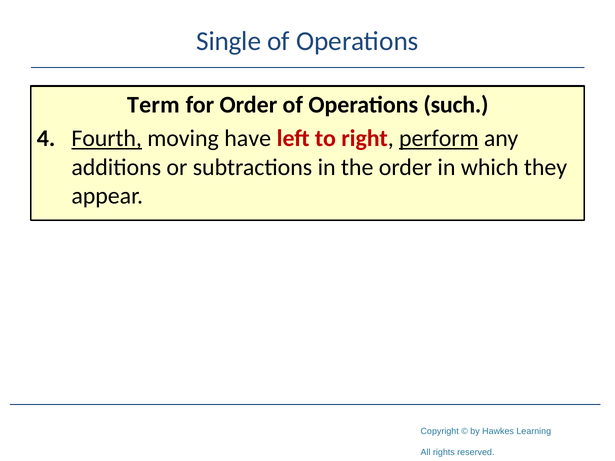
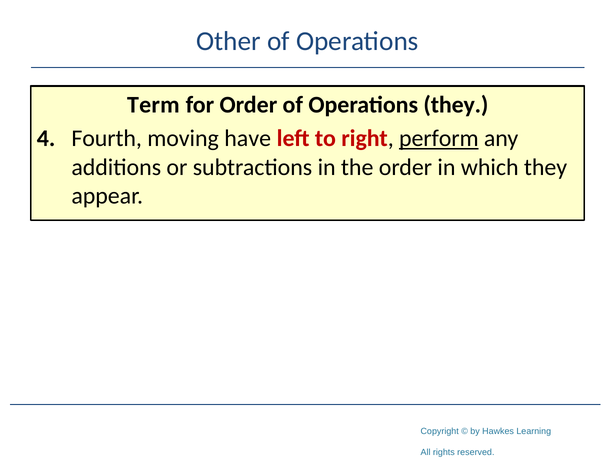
Single: Single -> Other
Operations such: such -> they
Fourth underline: present -> none
